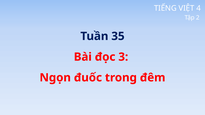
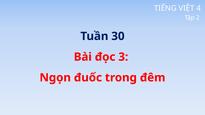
35: 35 -> 30
